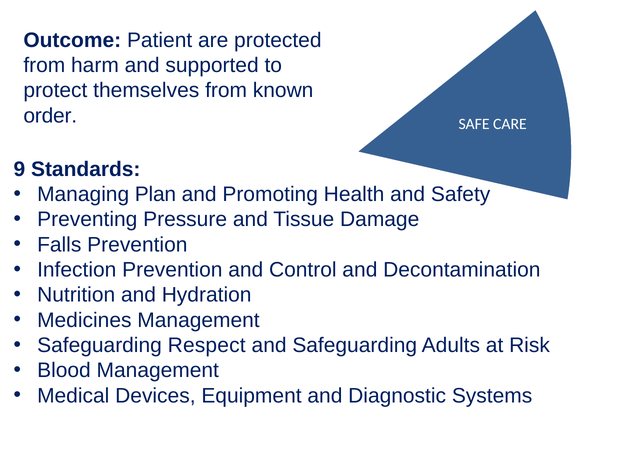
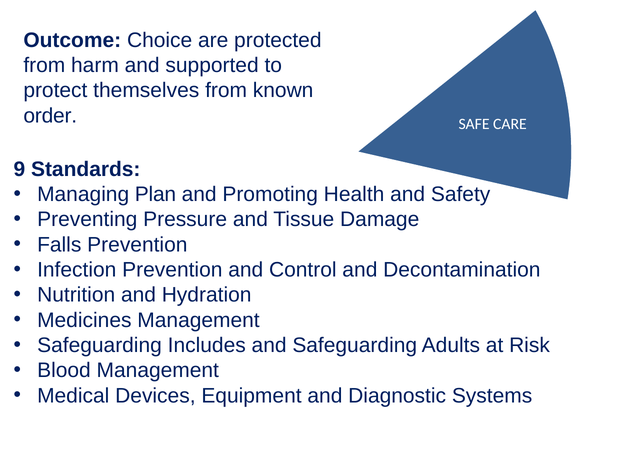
Patient: Patient -> Choice
Respect: Respect -> Includes
